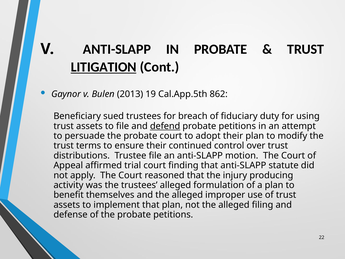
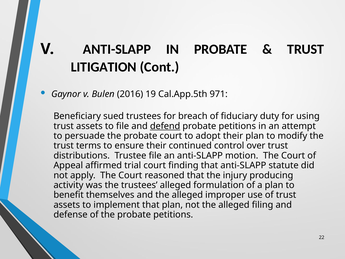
LITIGATION underline: present -> none
2013: 2013 -> 2016
862: 862 -> 971
